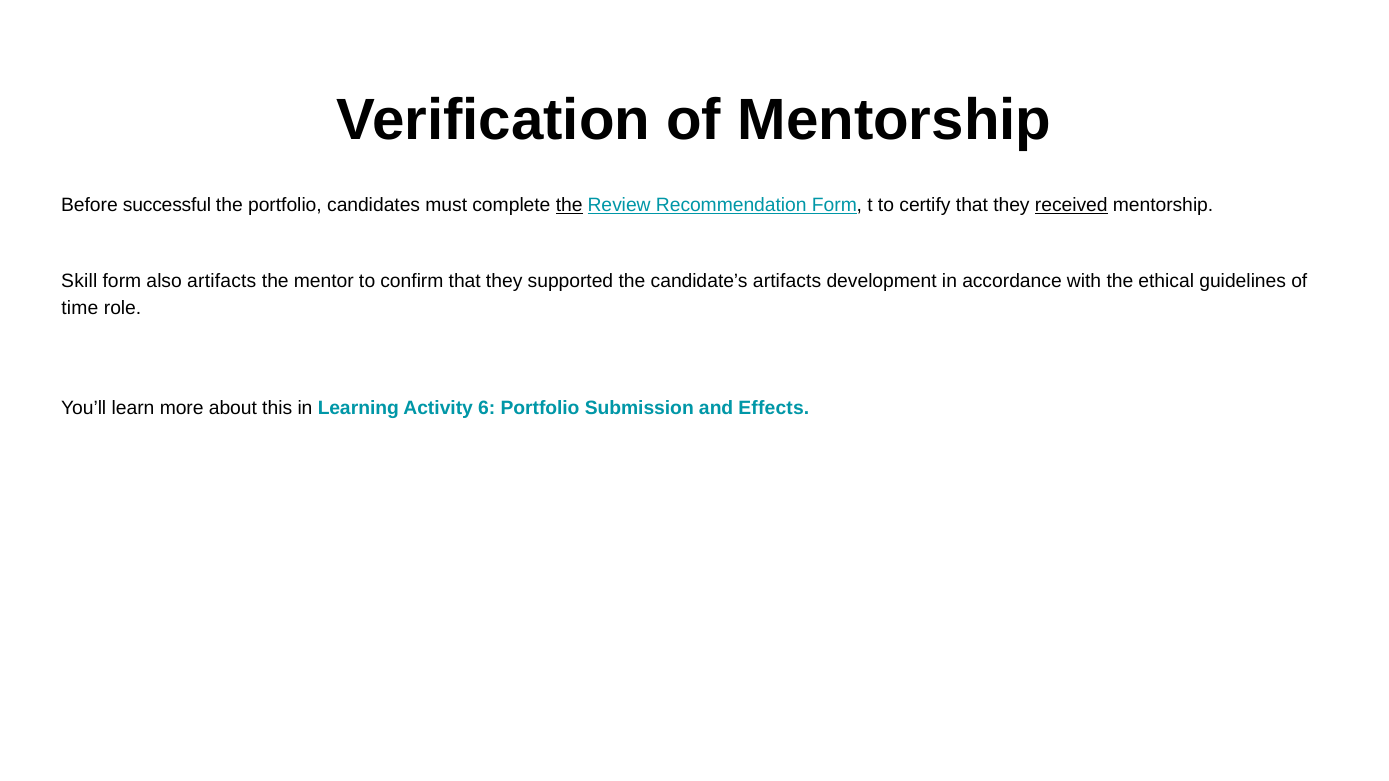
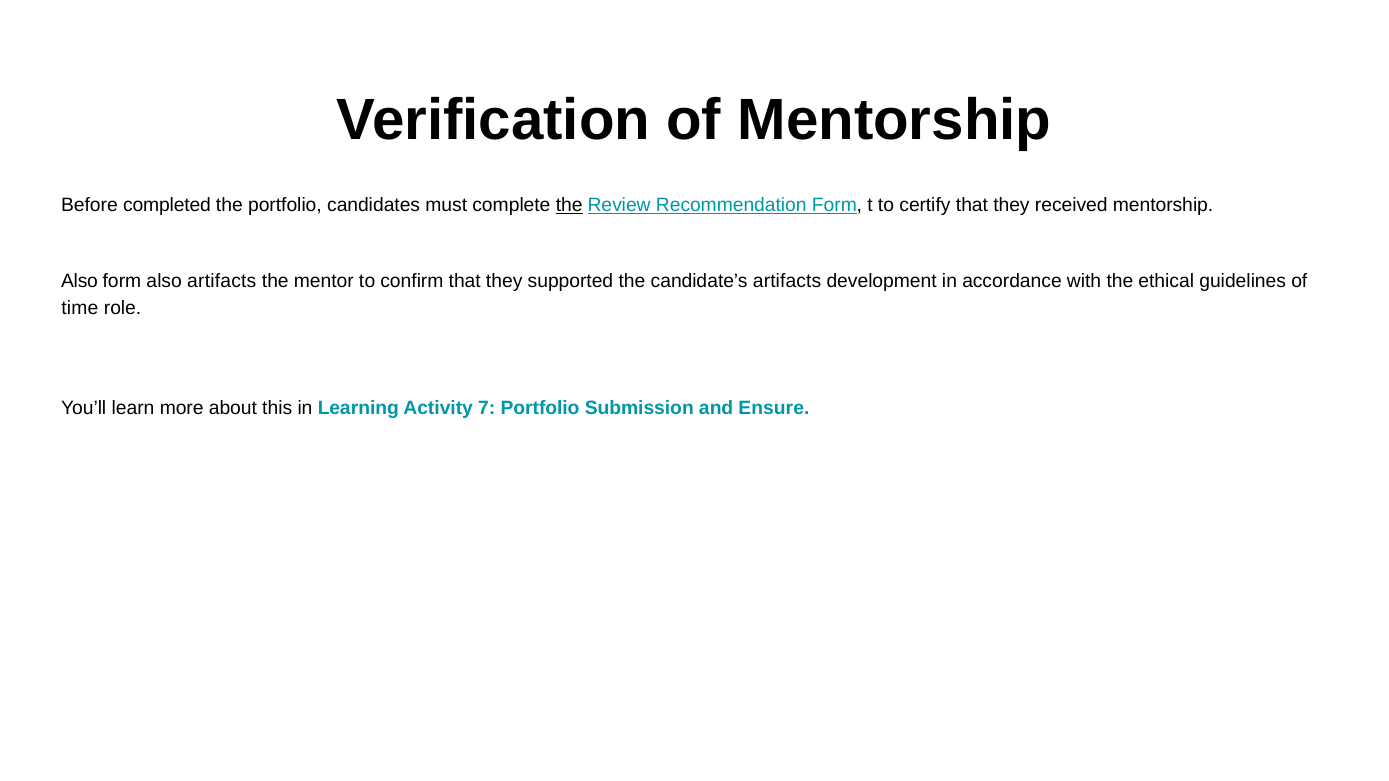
successful: successful -> completed
received underline: present -> none
Skill at (79, 282): Skill -> Also
6: 6 -> 7
Effects: Effects -> Ensure
